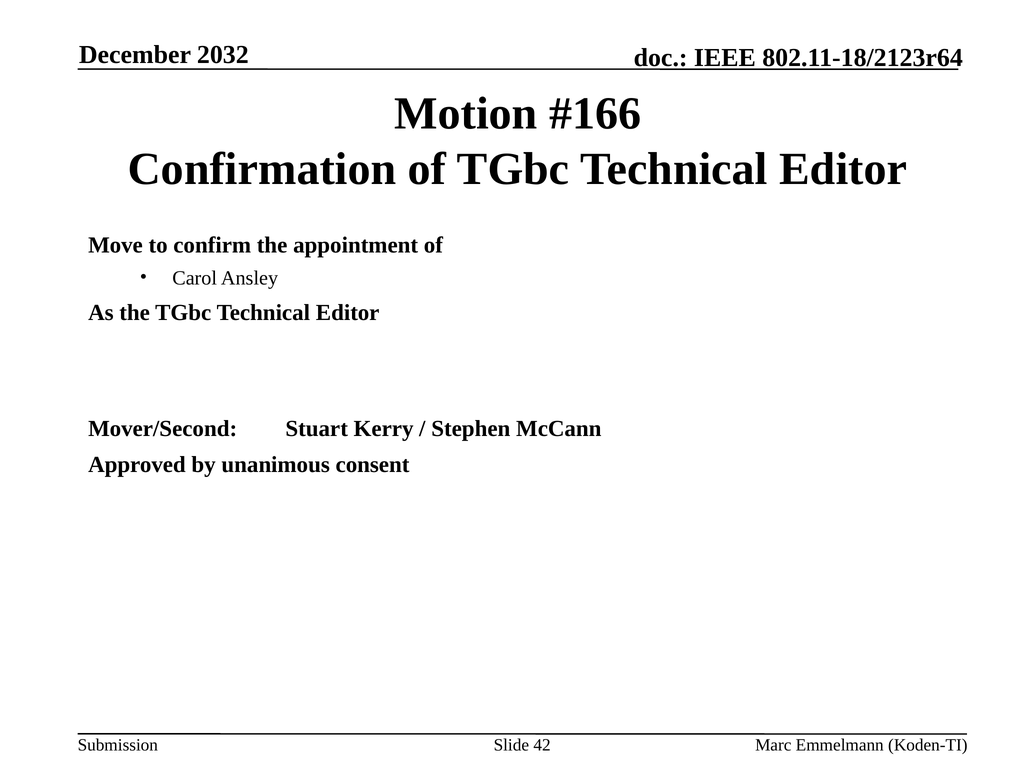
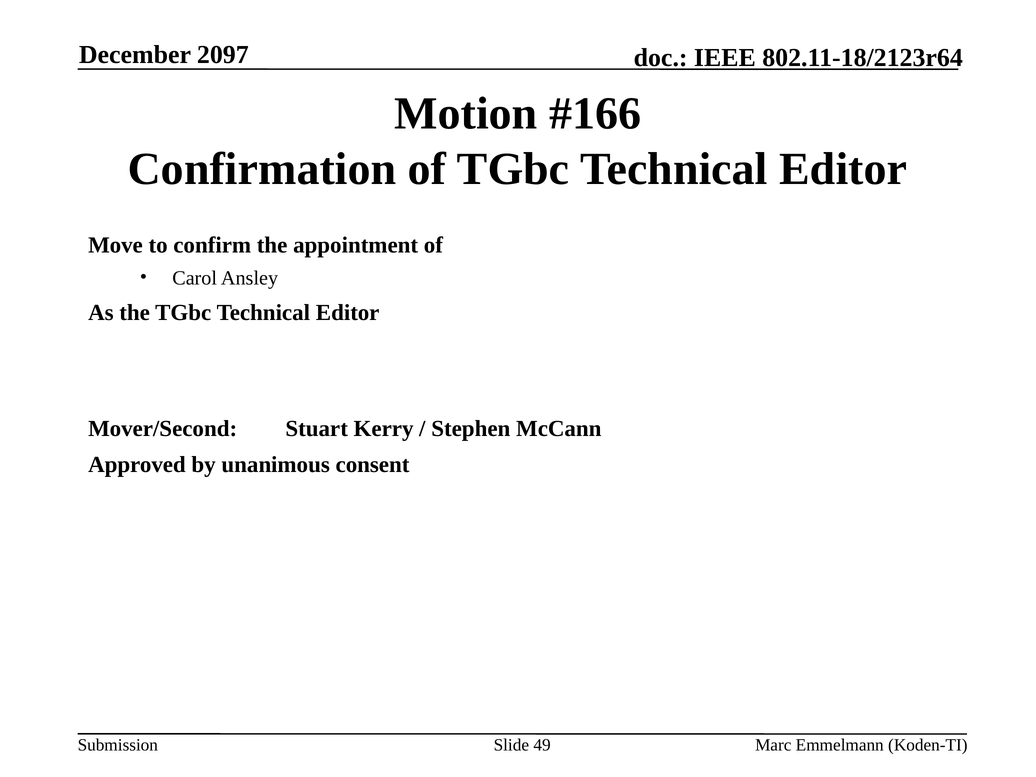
2032: 2032 -> 2097
42: 42 -> 49
